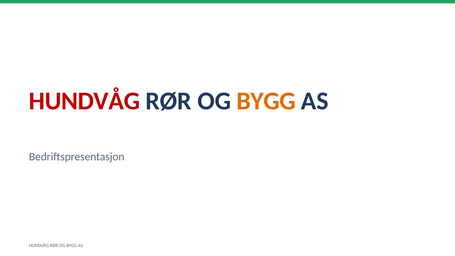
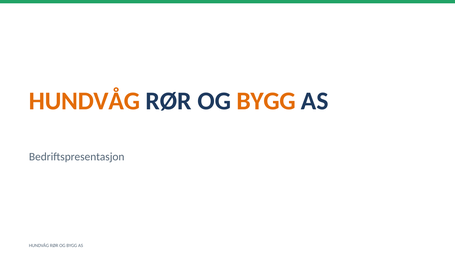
HUNDVÅG at (84, 101) colour: red -> orange
